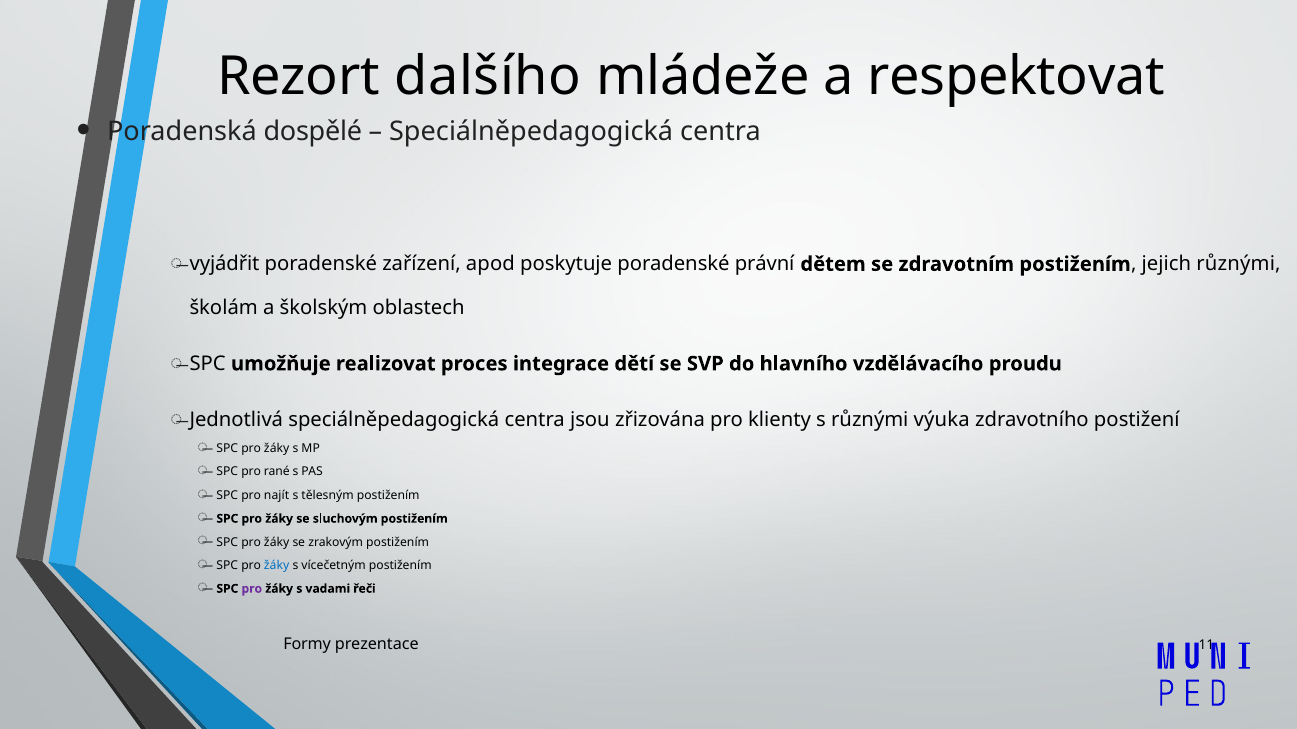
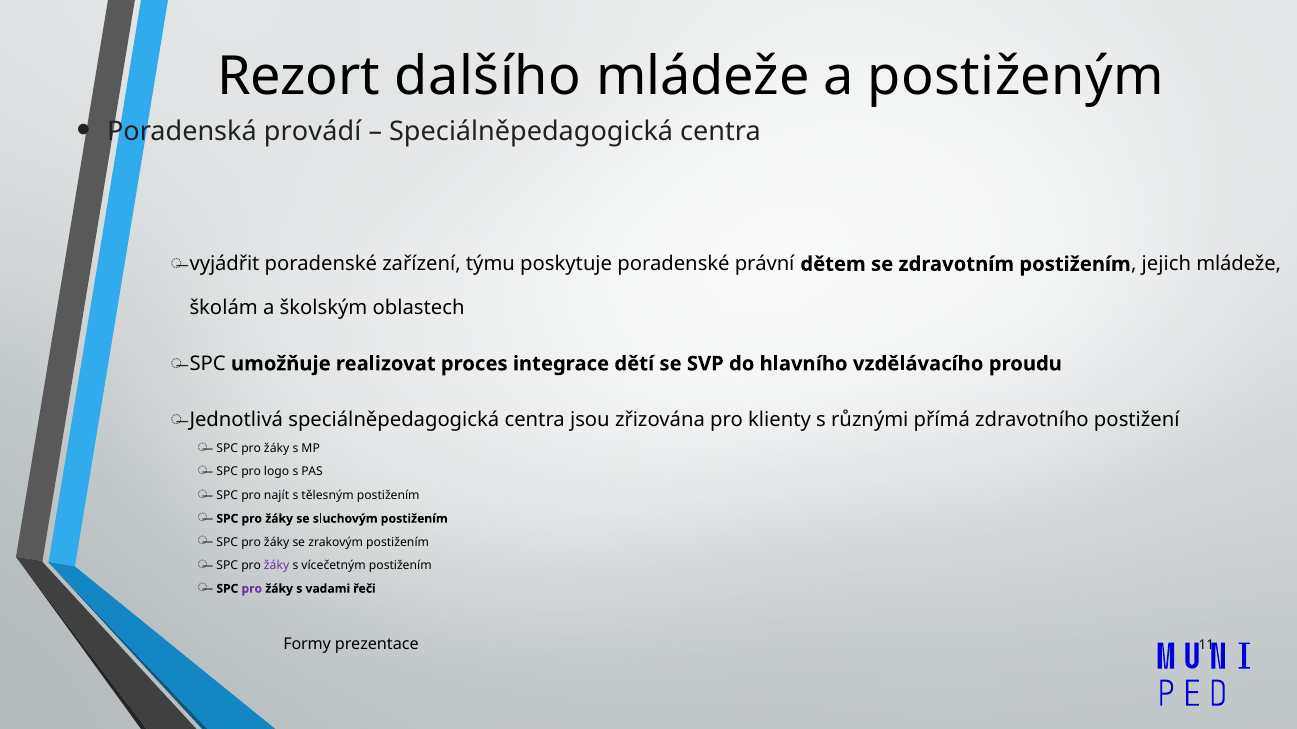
respektovat: respektovat -> postiženým
dospělé: dospělé -> provádí
apod: apod -> týmu
jejich různými: různými -> mládeže
výuka: výuka -> přímá
rané: rané -> logo
žáky at (277, 566) colour: blue -> purple
